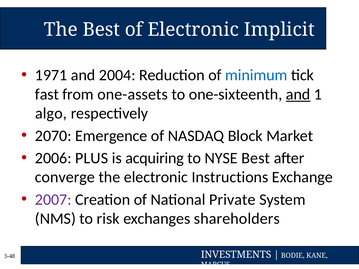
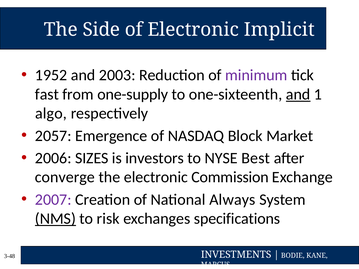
The Best: Best -> Side
1971: 1971 -> 1952
2004: 2004 -> 2003
minimum colour: blue -> purple
one-assets: one-assets -> one-supply
2070: 2070 -> 2057
PLUS: PLUS -> SIZES
acquiring: acquiring -> investors
Instructions: Instructions -> Commission
Private: Private -> Always
NMS underline: none -> present
shareholders: shareholders -> specifications
